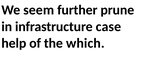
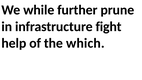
seem: seem -> while
case: case -> fight
